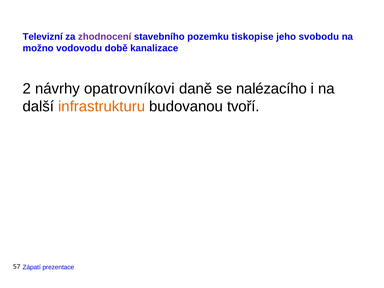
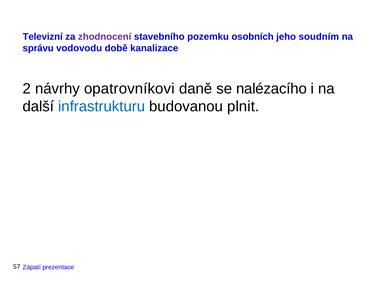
tiskopise: tiskopise -> osobních
svobodu: svobodu -> soudním
možno: možno -> správu
infrastrukturu colour: orange -> blue
tvoří: tvoří -> plnit
